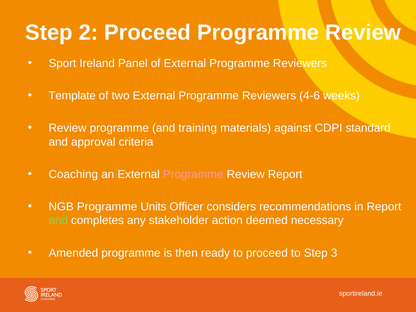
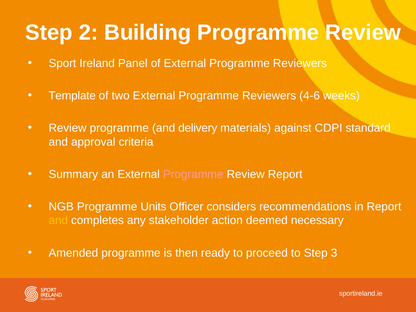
2 Proceed: Proceed -> Building
training: training -> delivery
Coaching: Coaching -> Summary
and at (58, 220) colour: light green -> yellow
